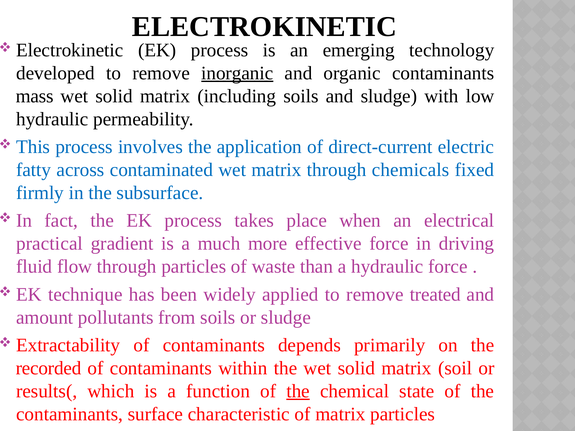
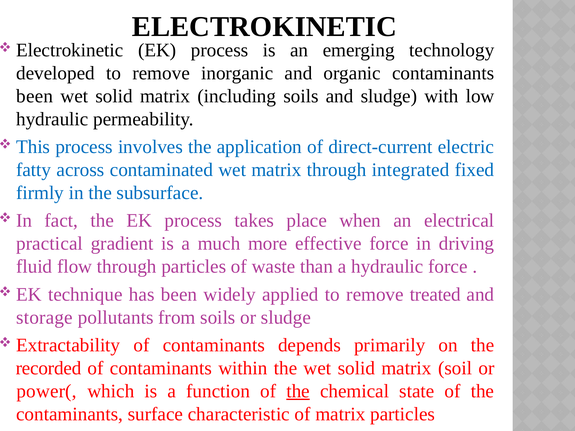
inorganic underline: present -> none
mass at (35, 96): mass -> been
chemicals: chemicals -> integrated
amount: amount -> storage
results: results -> power
